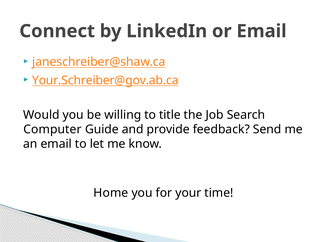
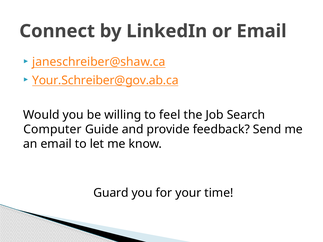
title: title -> feel
Home: Home -> Guard
